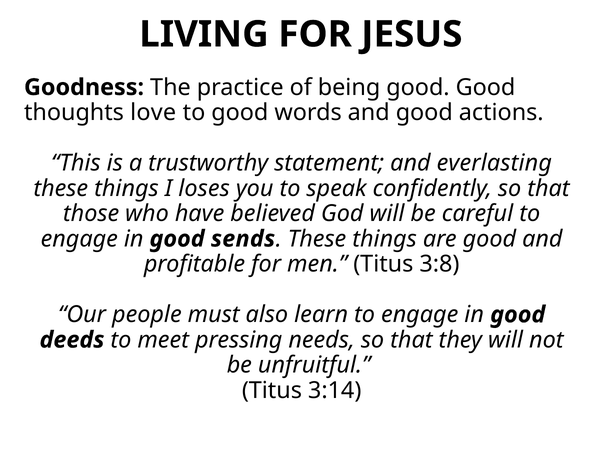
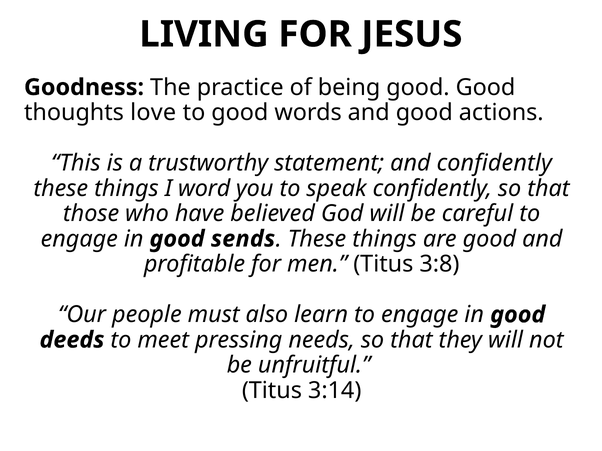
and everlasting: everlasting -> confidently
loses: loses -> word
